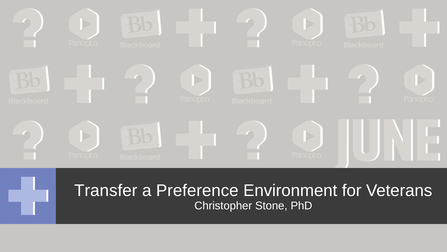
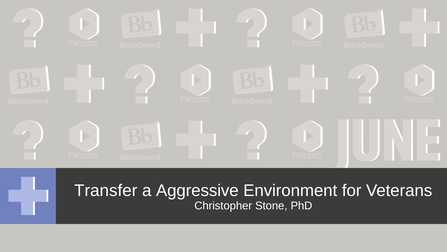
Preference: Preference -> Aggressive
